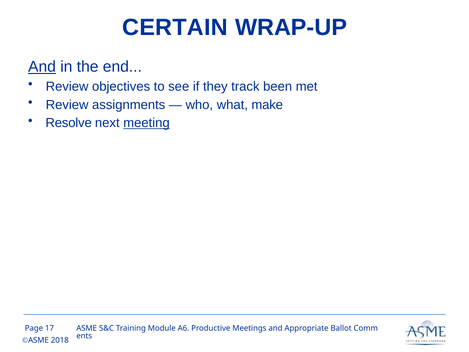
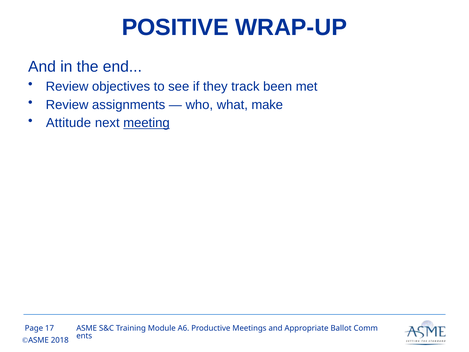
CERTAIN: CERTAIN -> POSITIVE
And at (42, 67) underline: present -> none
Resolve: Resolve -> Attitude
